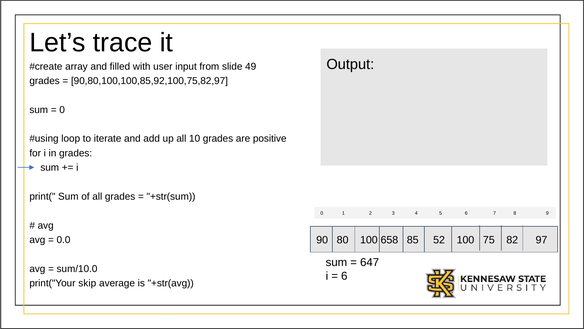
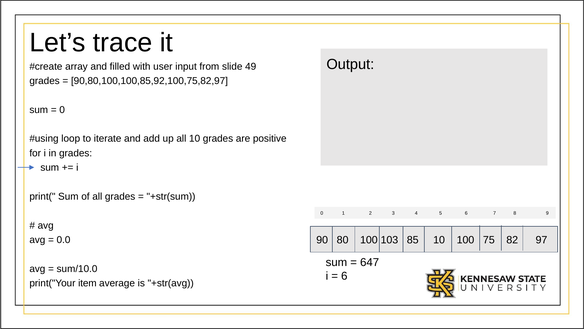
658: 658 -> 103
85 52: 52 -> 10
skip: skip -> item
